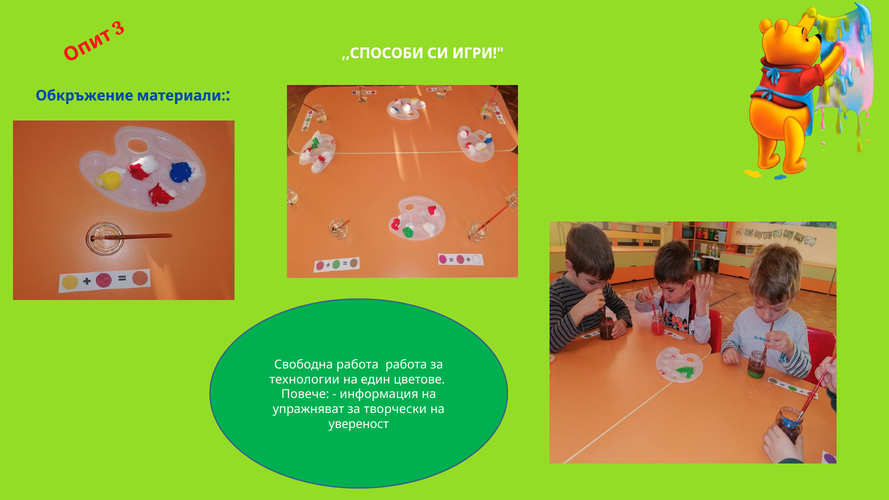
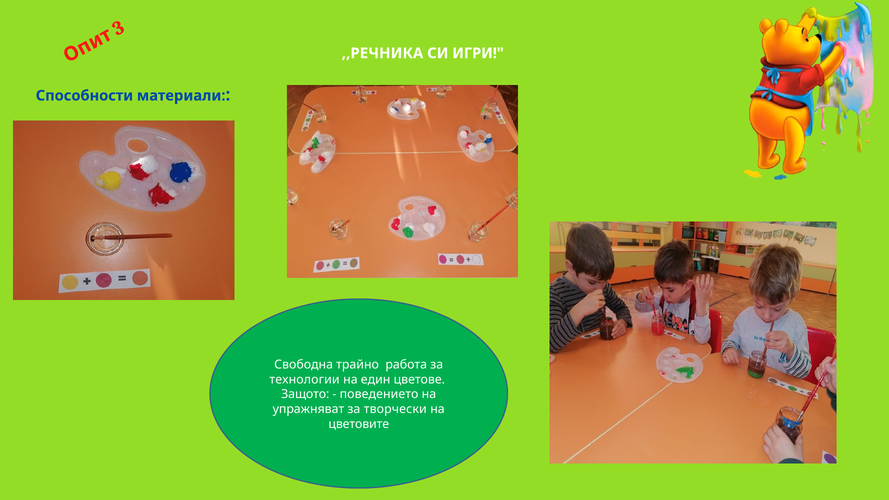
,,СПОСОБИ: ,,СПОСОБИ -> ,,РЕЧНИКА
Обкръжение: Обкръжение -> Способности
Свободна работа: работа -> трайно
Повече: Повече -> Защото
информация: информация -> поведението
увереност: увереност -> цветовите
